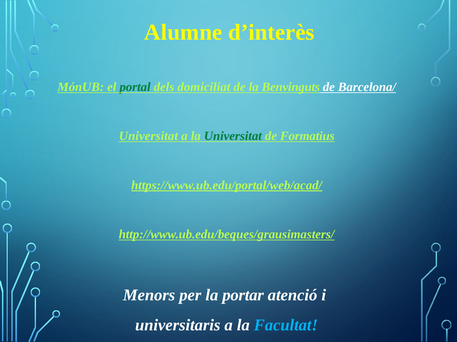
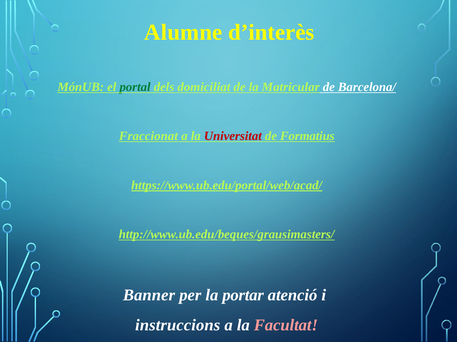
Benvinguts: Benvinguts -> Matricular
Universitat at (148, 136): Universitat -> Fraccionat
Universitat at (233, 136) colour: green -> red
Menors: Menors -> Banner
universitaris: universitaris -> instruccions
Facultat colour: light blue -> pink
